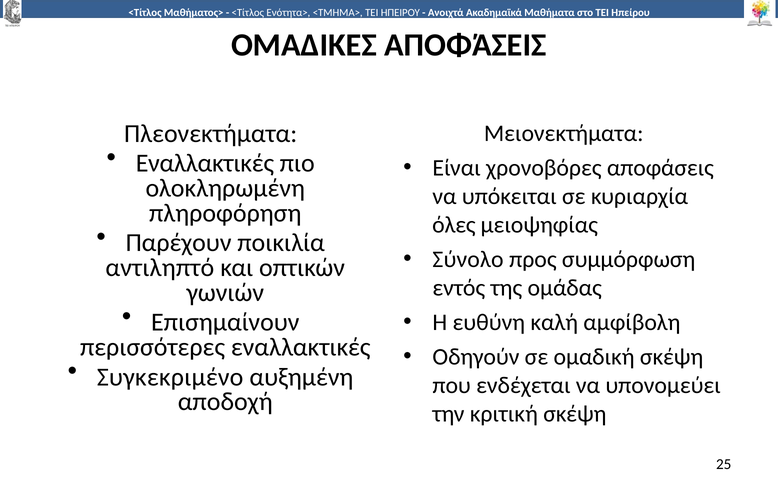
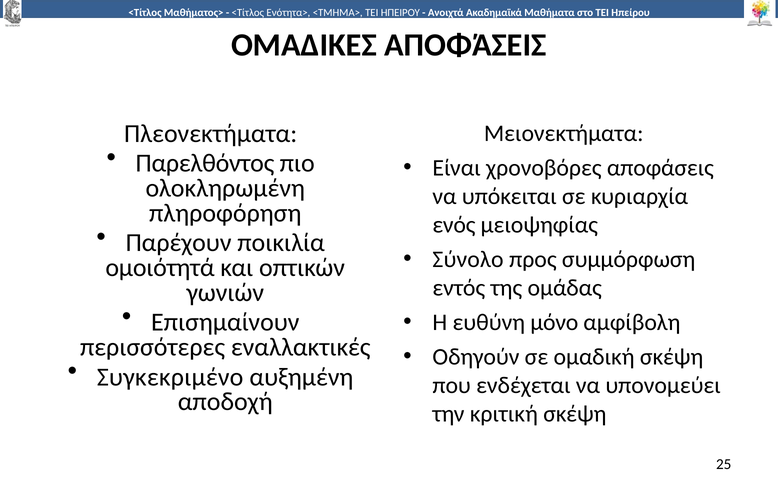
Εναλλακτικές at (205, 163): Εναλλακτικές -> Παρελθόντος
όλες: όλες -> ενός
αντιληπτό: αντιληπτό -> οµοιότητά
καλή: καλή -> µόνο
